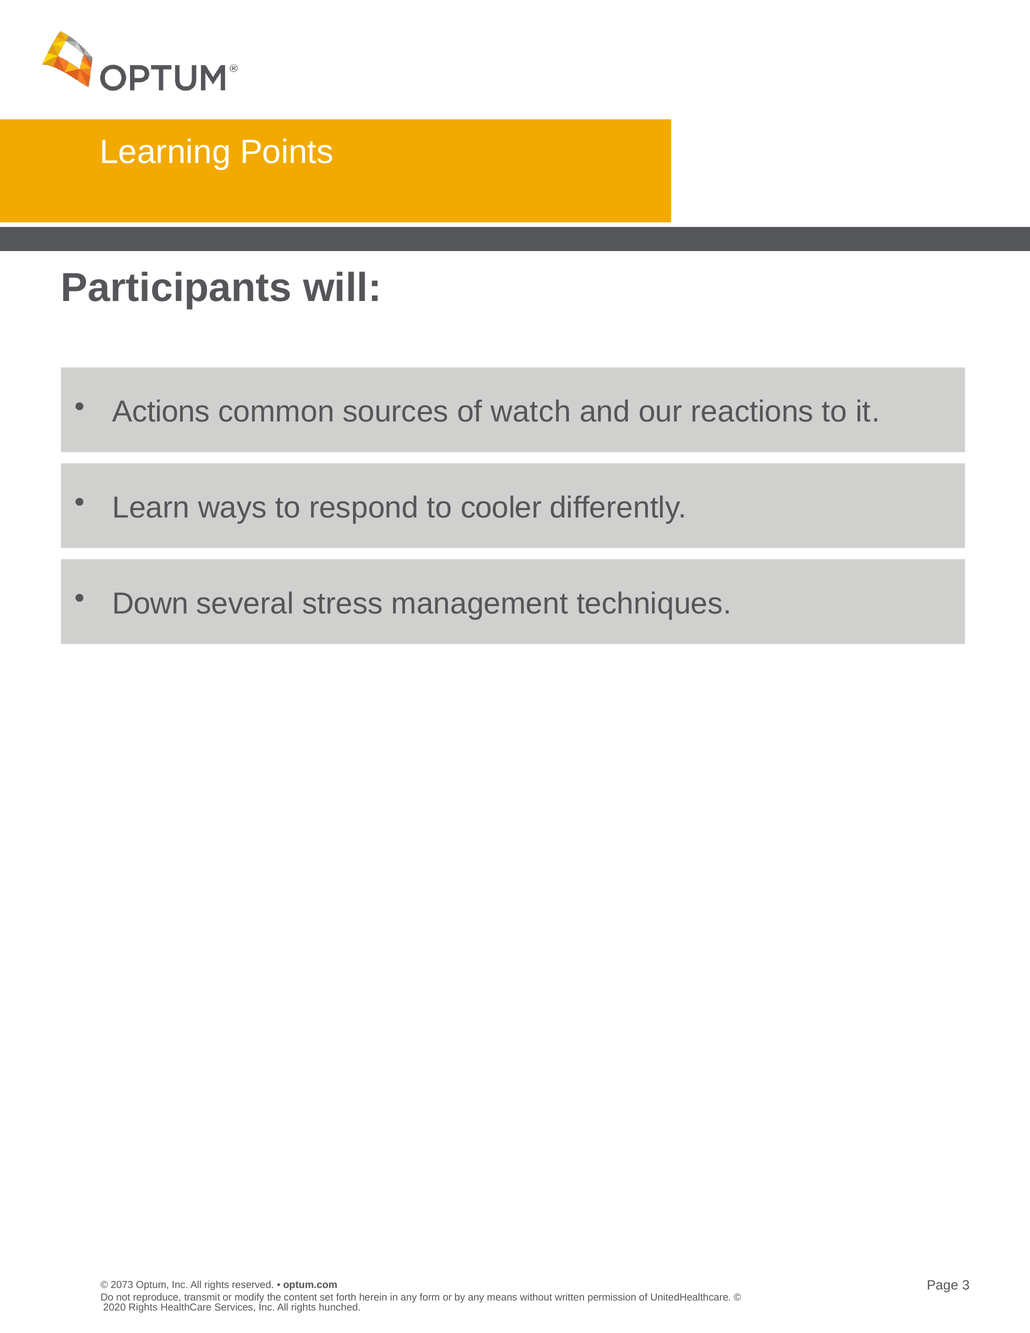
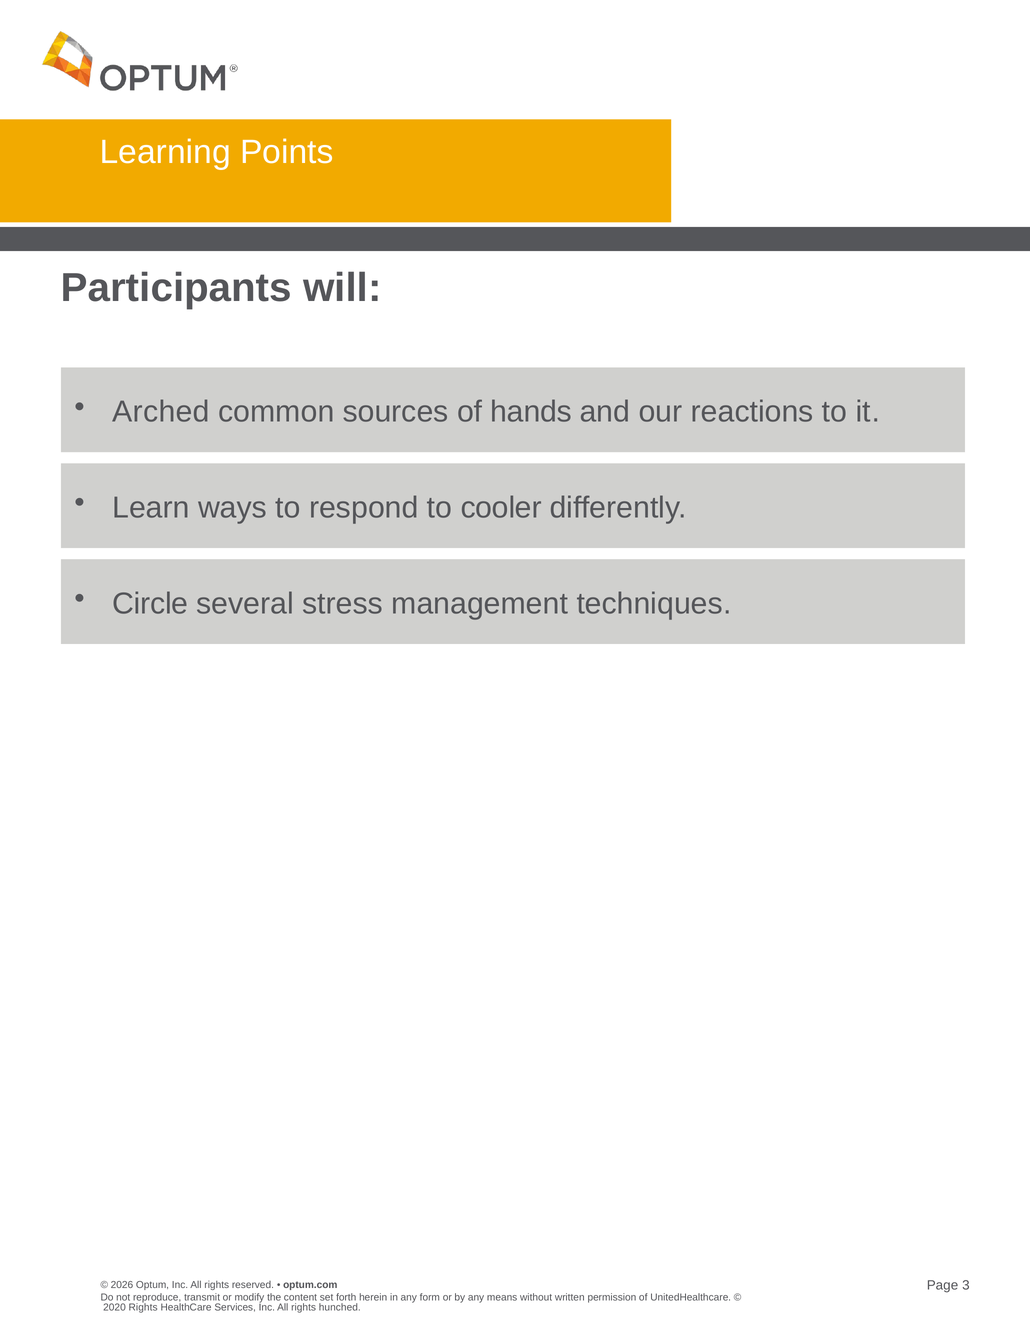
Actions: Actions -> Arched
watch: watch -> hands
Down: Down -> Circle
2073: 2073 -> 2026
